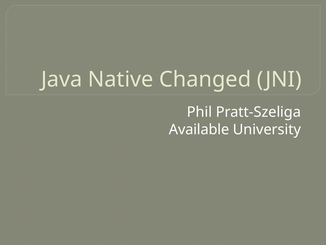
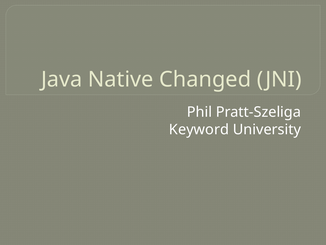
Available: Available -> Keyword
